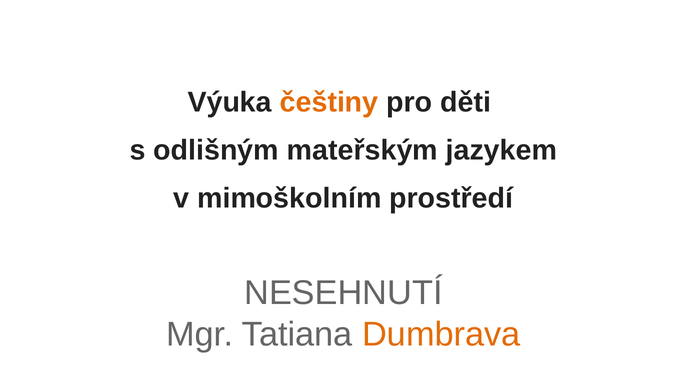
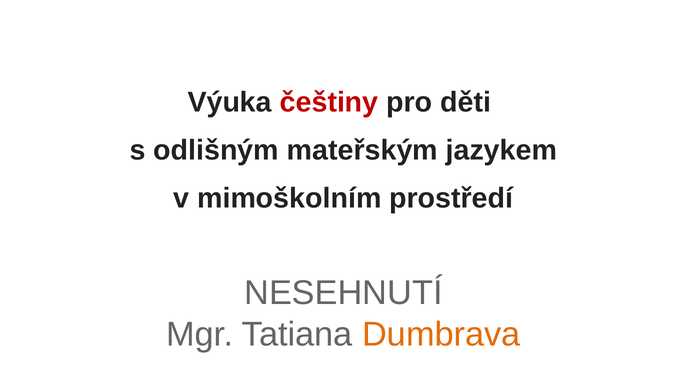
češtiny colour: orange -> red
